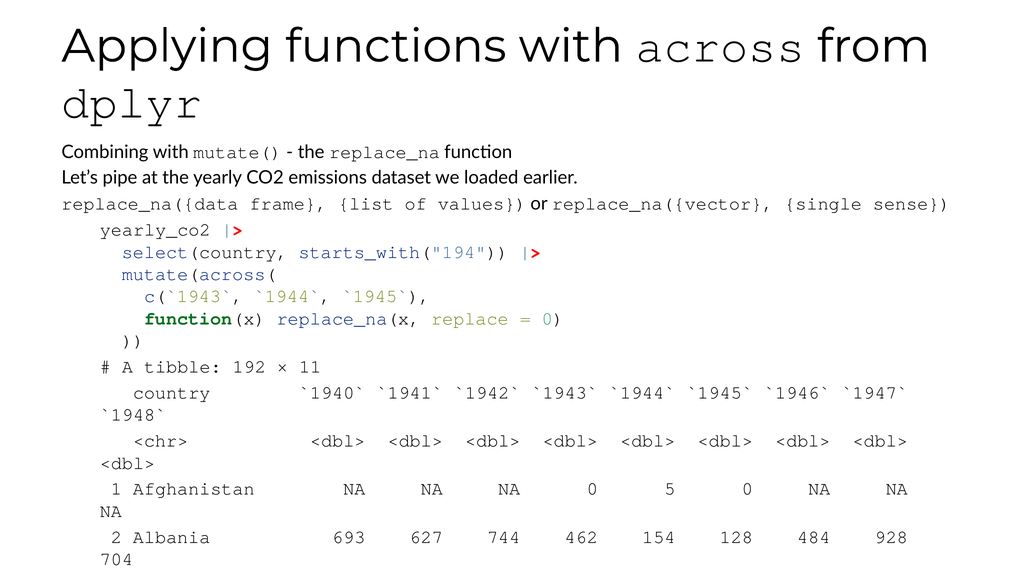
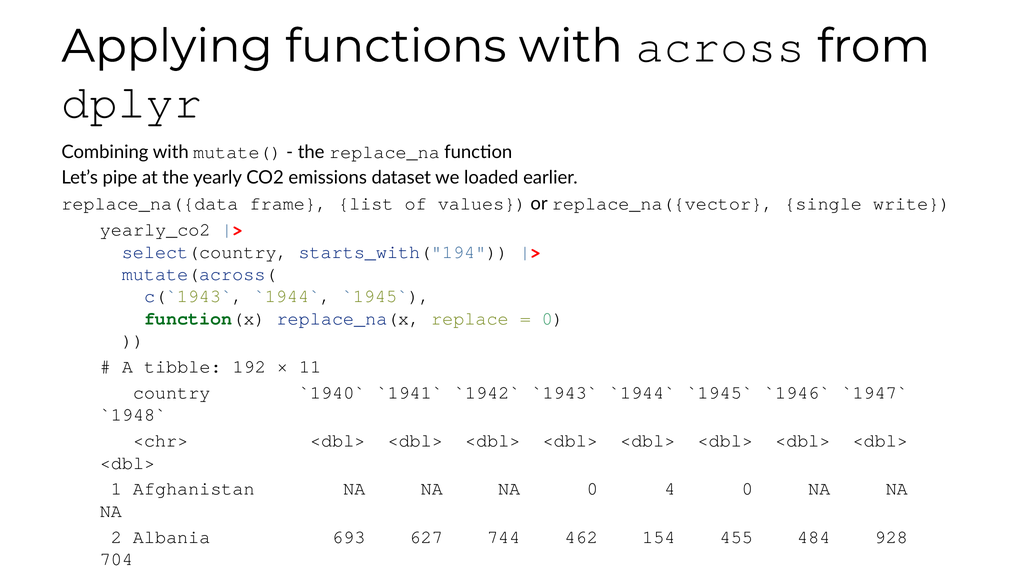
sense: sense -> write
0 5: 5 -> 4
128: 128 -> 455
